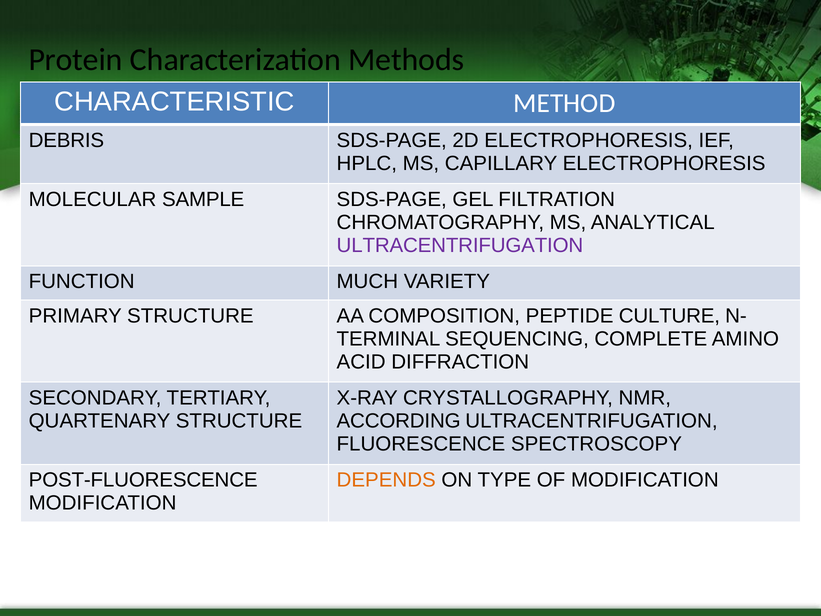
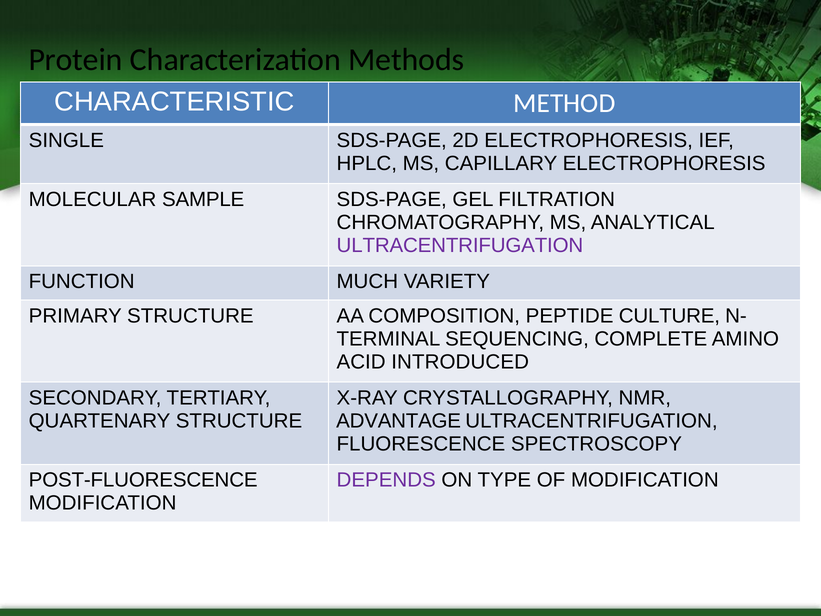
DEBRIS: DEBRIS -> SINGLE
DIFFRACTION: DIFFRACTION -> INTRODUCED
ACCORDING: ACCORDING -> ADVANTAGE
DEPENDS colour: orange -> purple
